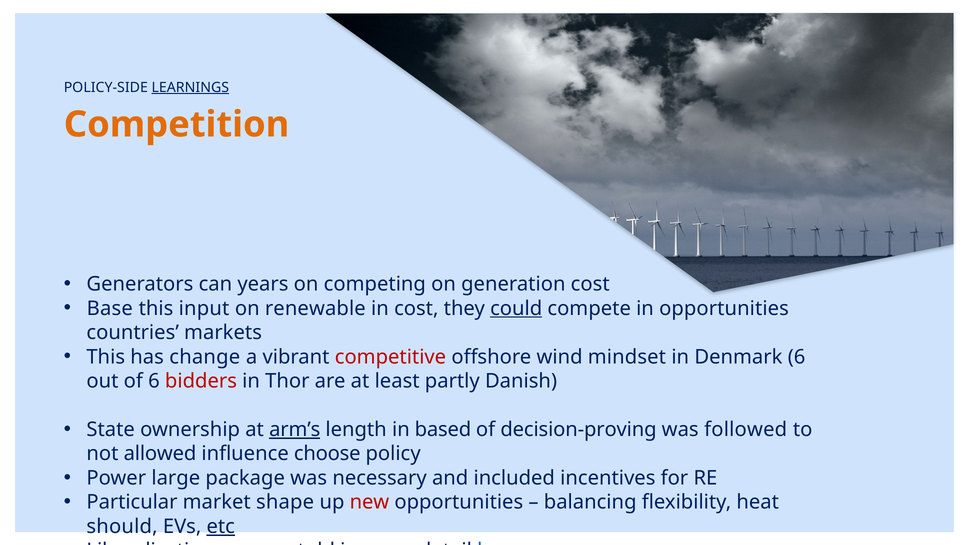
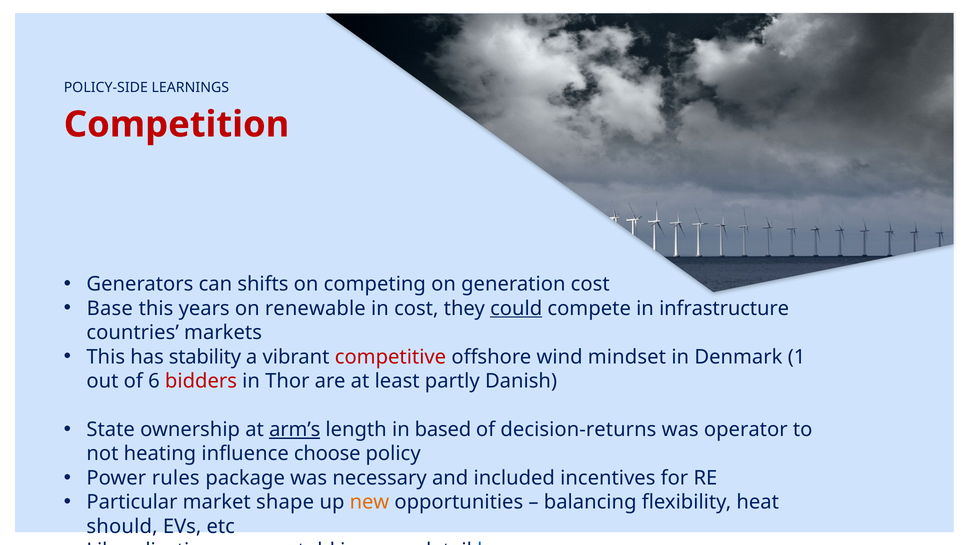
LEARNINGS underline: present -> none
Competition colour: orange -> red
years: years -> shifts
input: input -> years
in opportunities: opportunities -> infrastructure
change: change -> stability
Denmark 6: 6 -> 1
decision-proving: decision-proving -> decision-returns
followed: followed -> operator
allowed: allowed -> heating
large: large -> rules
new colour: red -> orange
etc underline: present -> none
